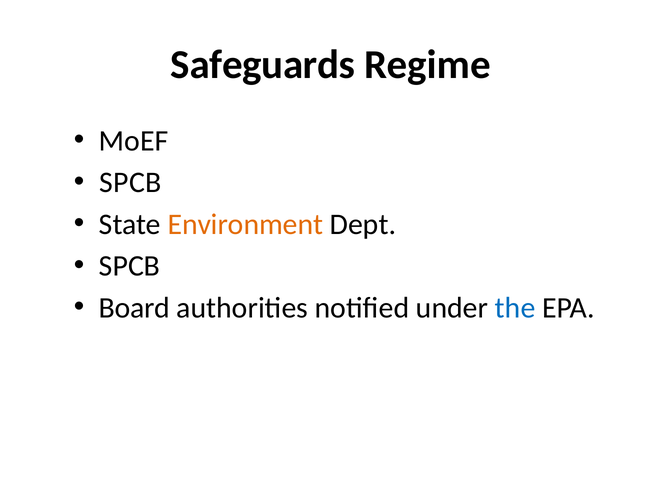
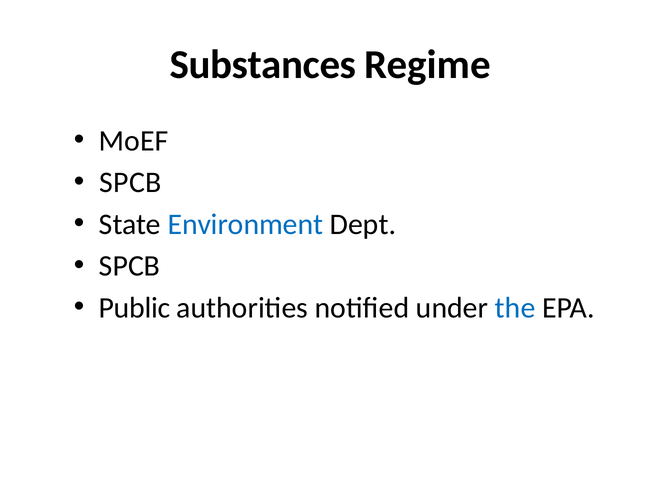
Safeguards: Safeguards -> Substances
Environment colour: orange -> blue
Board: Board -> Public
